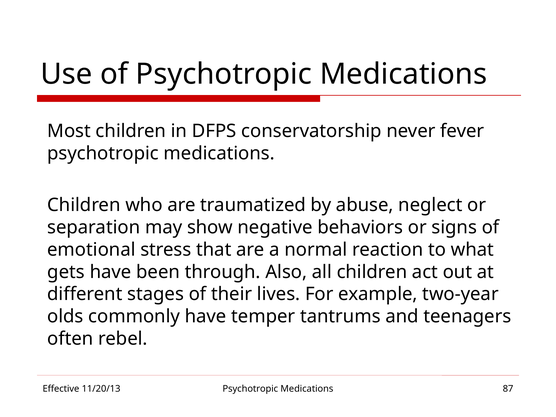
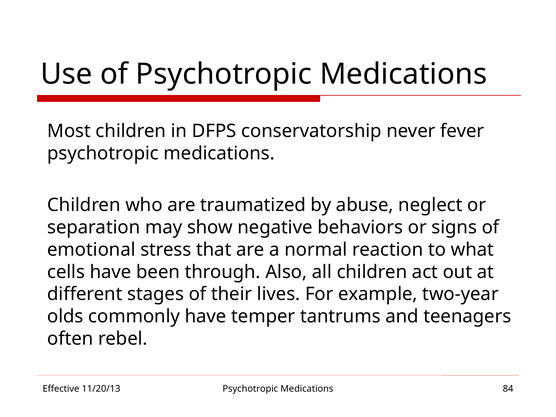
gets: gets -> cells
87: 87 -> 84
